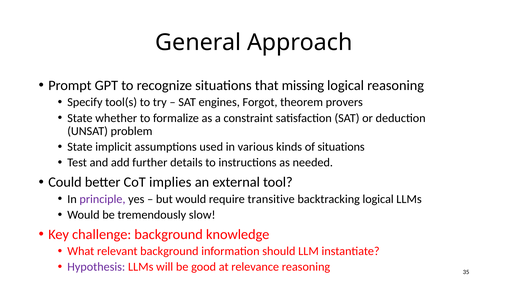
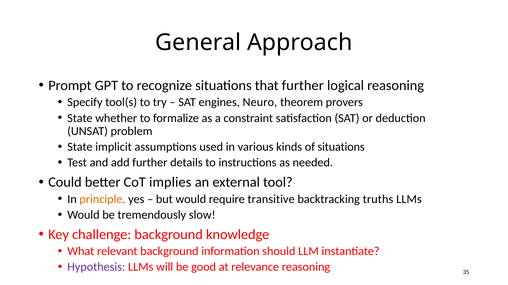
that missing: missing -> further
Forgot: Forgot -> Neuro
principle colour: purple -> orange
backtracking logical: logical -> truths
